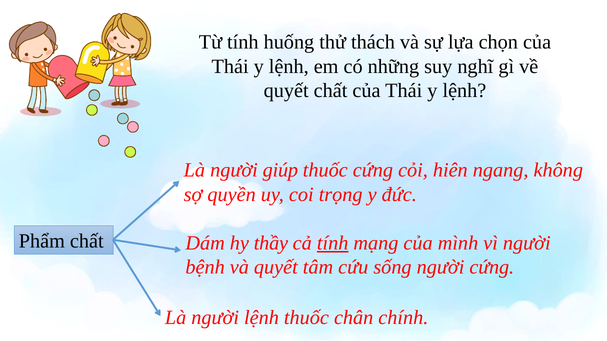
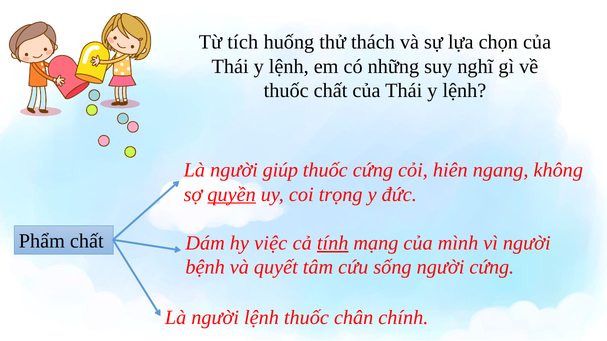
Từ tính: tính -> tích
quyết at (286, 91): quyết -> thuốc
quyền underline: none -> present
thầy: thầy -> việc
